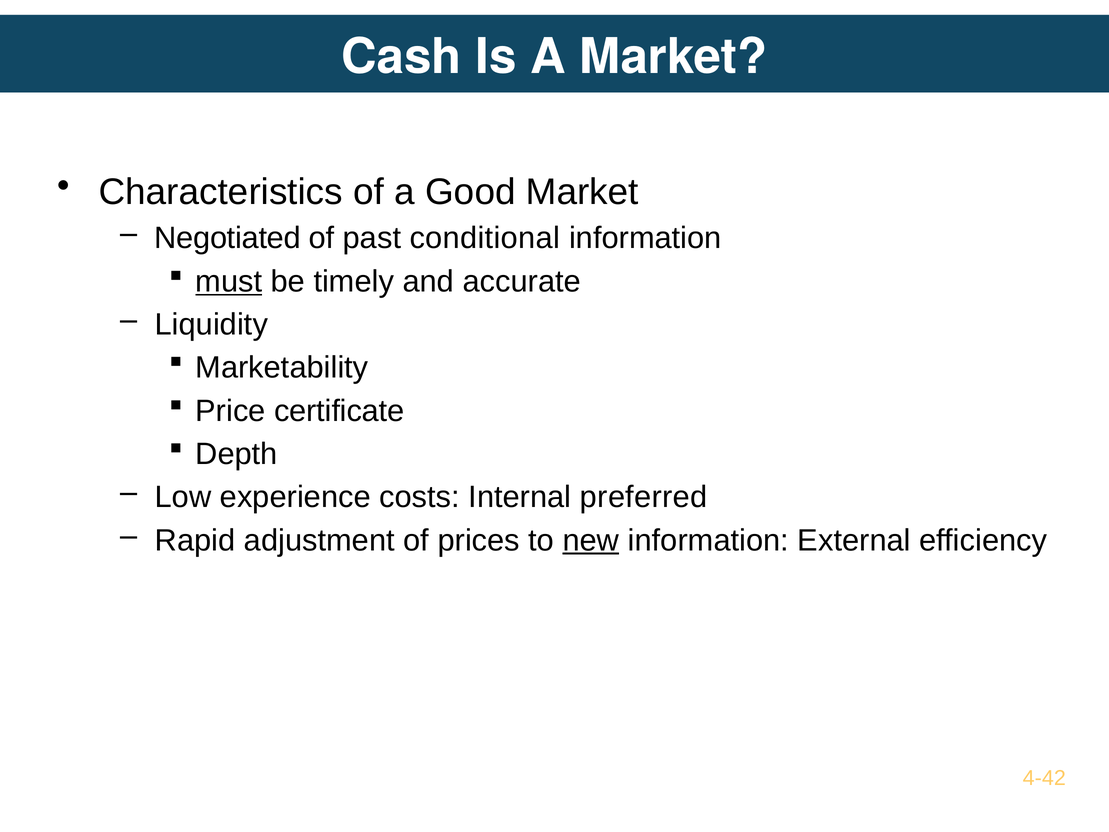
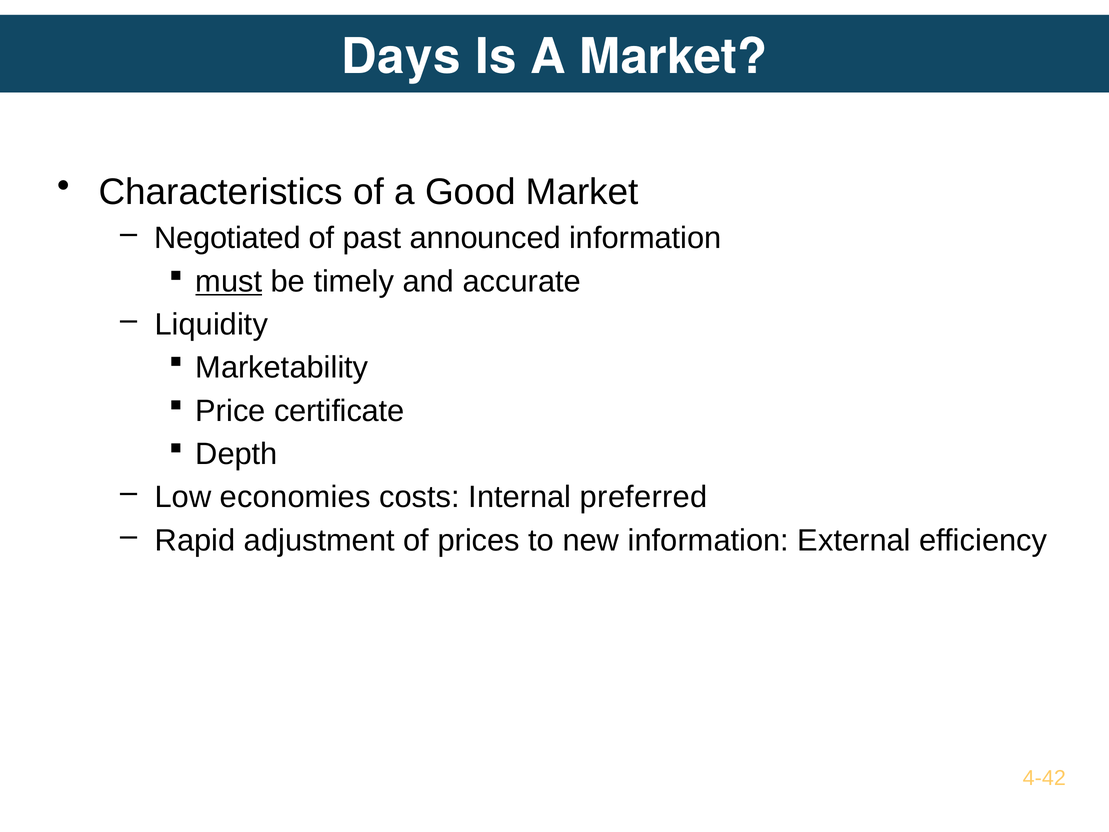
Cash: Cash -> Days
conditional: conditional -> announced
experience: experience -> economies
new underline: present -> none
